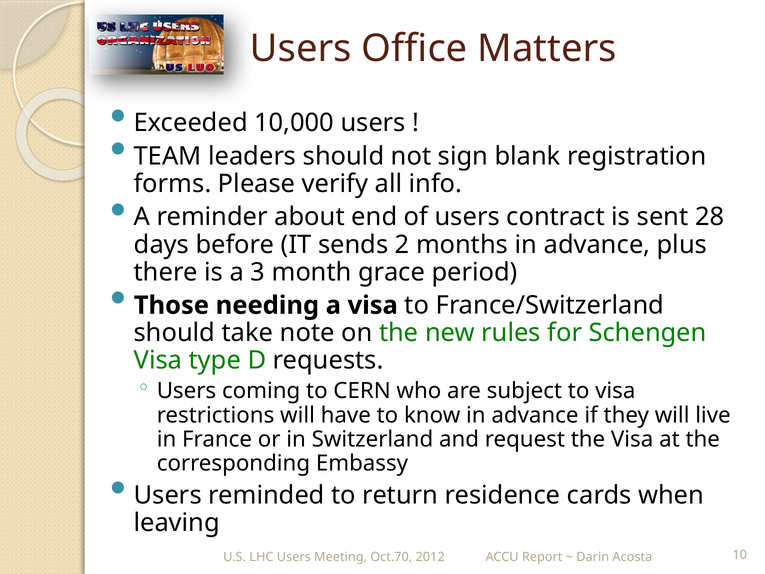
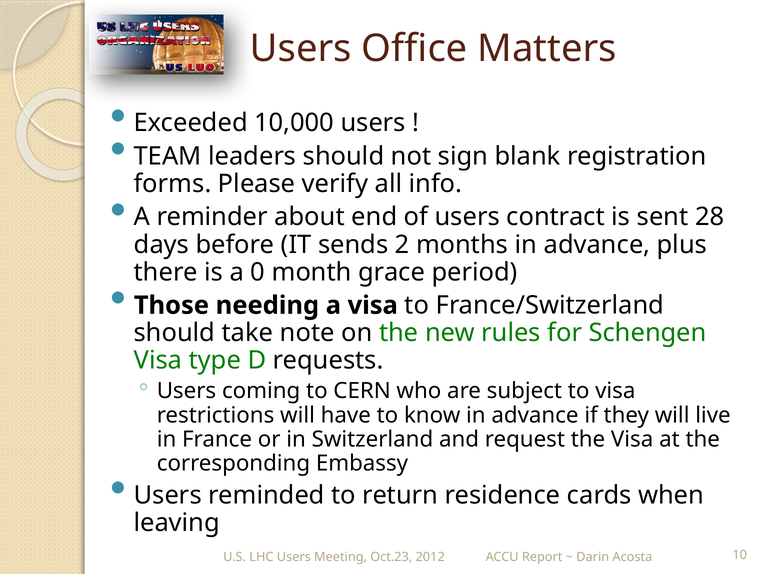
3: 3 -> 0
Oct.70: Oct.70 -> Oct.23
